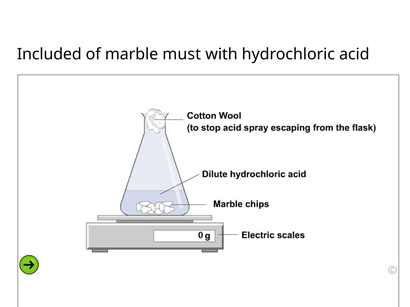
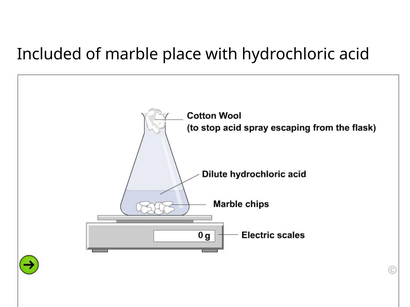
must: must -> place
